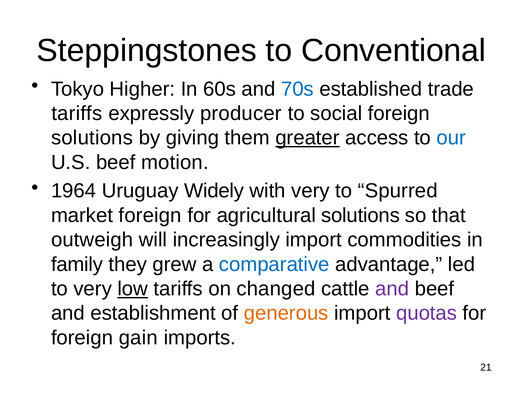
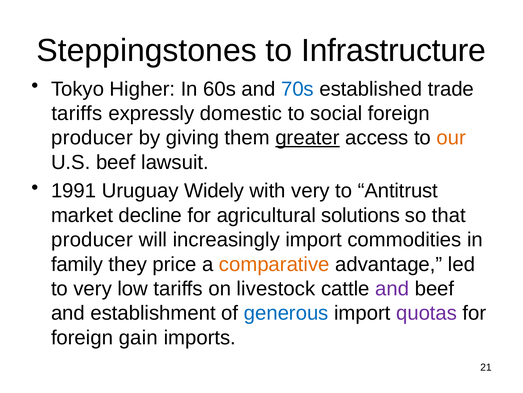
Conventional: Conventional -> Infrastructure
producer: producer -> domestic
solutions at (92, 138): solutions -> producer
our colour: blue -> orange
motion: motion -> lawsuit
1964: 1964 -> 1991
Spurred: Spurred -> Antitrust
market foreign: foreign -> decline
outweigh at (92, 239): outweigh -> producer
grew: grew -> price
comparative colour: blue -> orange
low underline: present -> none
changed: changed -> livestock
generous colour: orange -> blue
